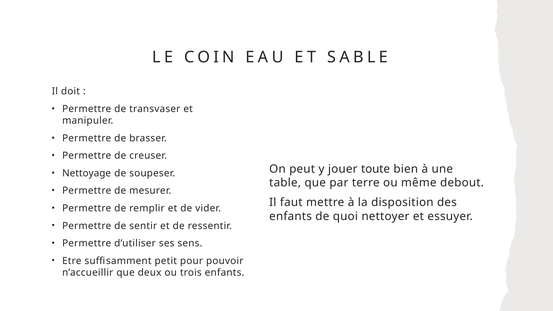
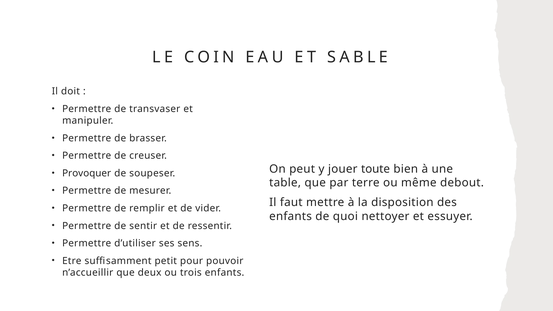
Nettoyage: Nettoyage -> Provoquer
